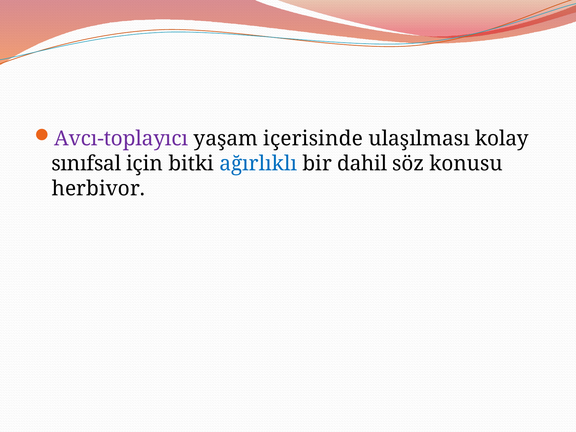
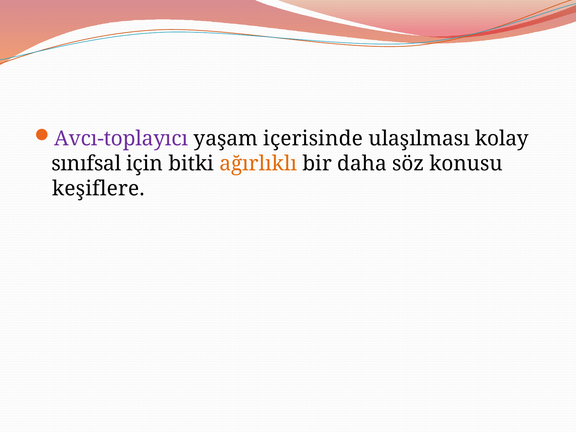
ağırlıklı colour: blue -> orange
dahil: dahil -> daha
herbivor: herbivor -> keşiflere
